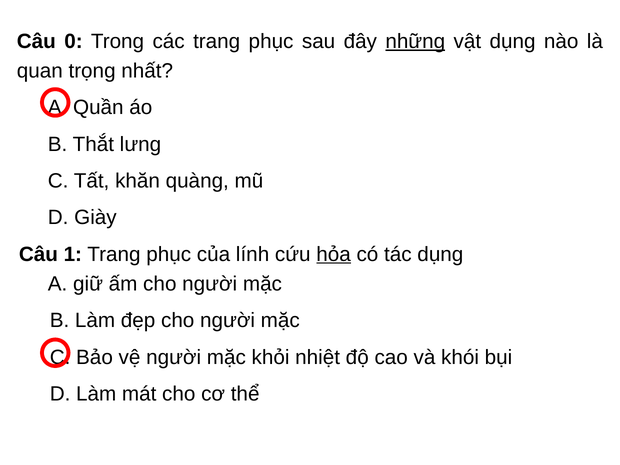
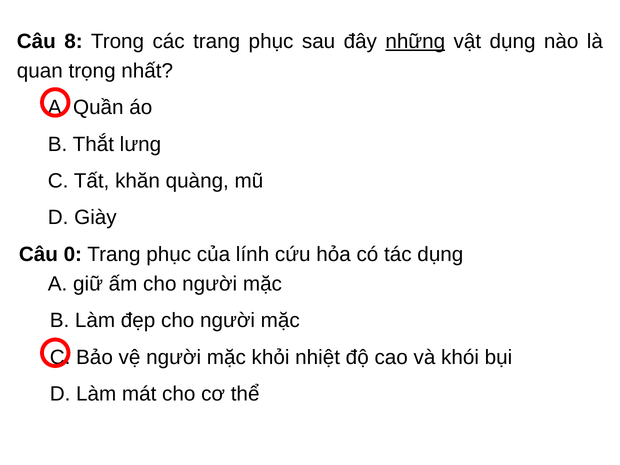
0: 0 -> 8
1: 1 -> 0
hỏa underline: present -> none
